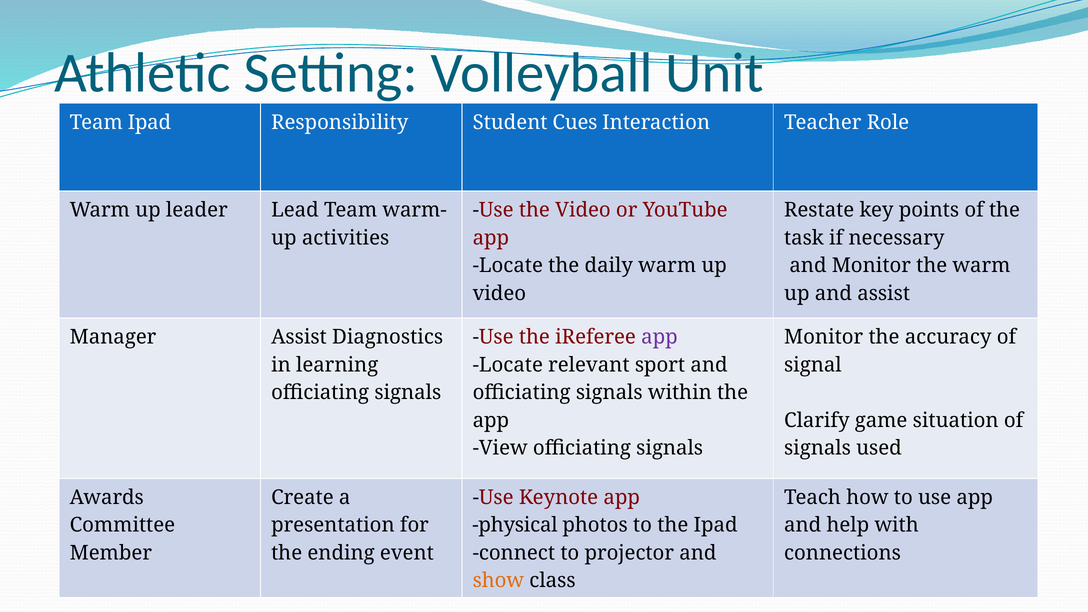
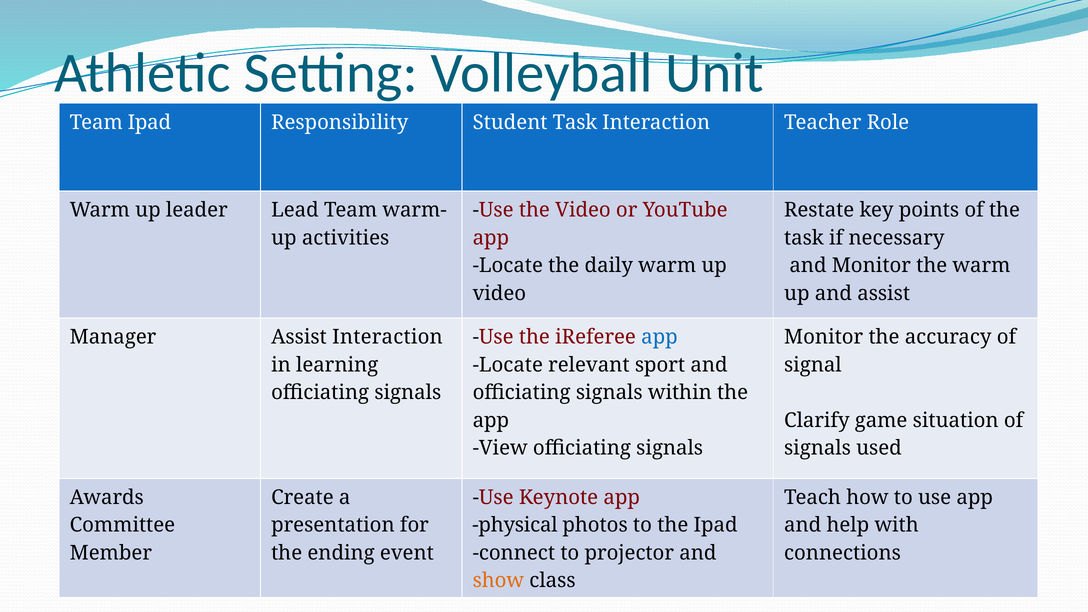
Student Cues: Cues -> Task
Assist Diagnostics: Diagnostics -> Interaction
app at (659, 337) colour: purple -> blue
